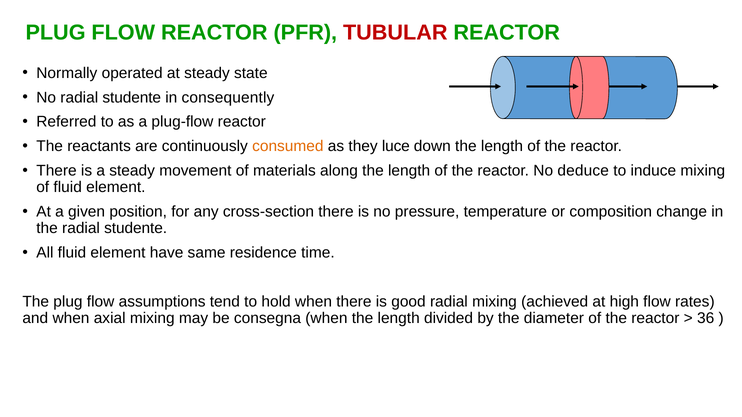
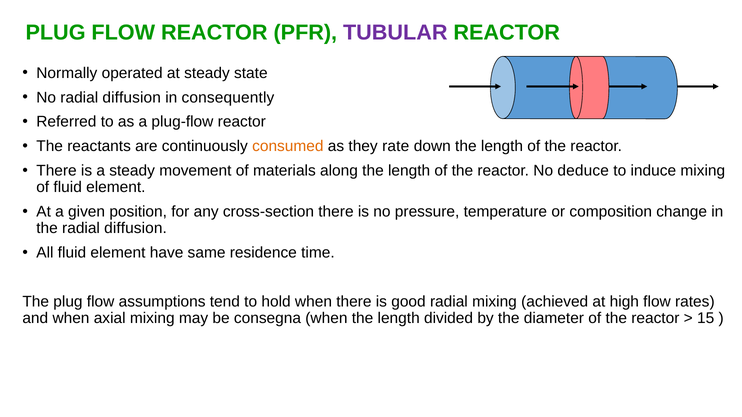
TUBULAR colour: red -> purple
No radial studente: studente -> diffusion
luce: luce -> rate
the radial studente: studente -> diffusion
36: 36 -> 15
